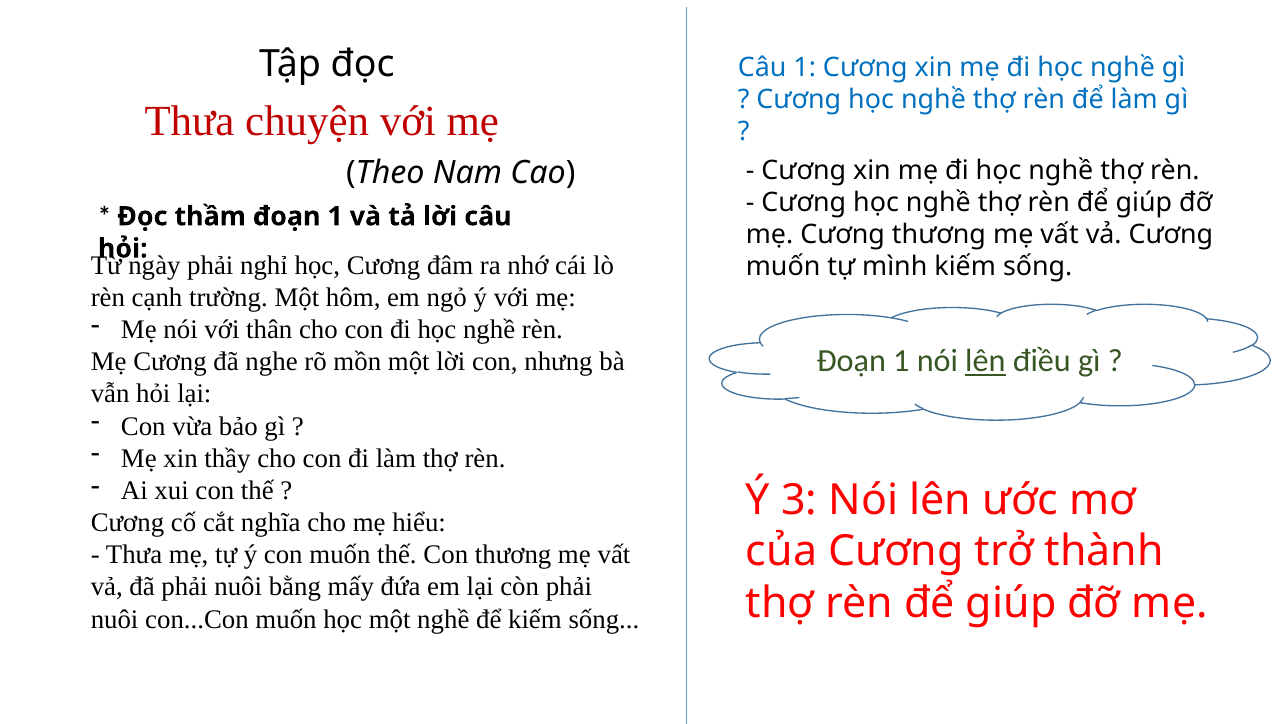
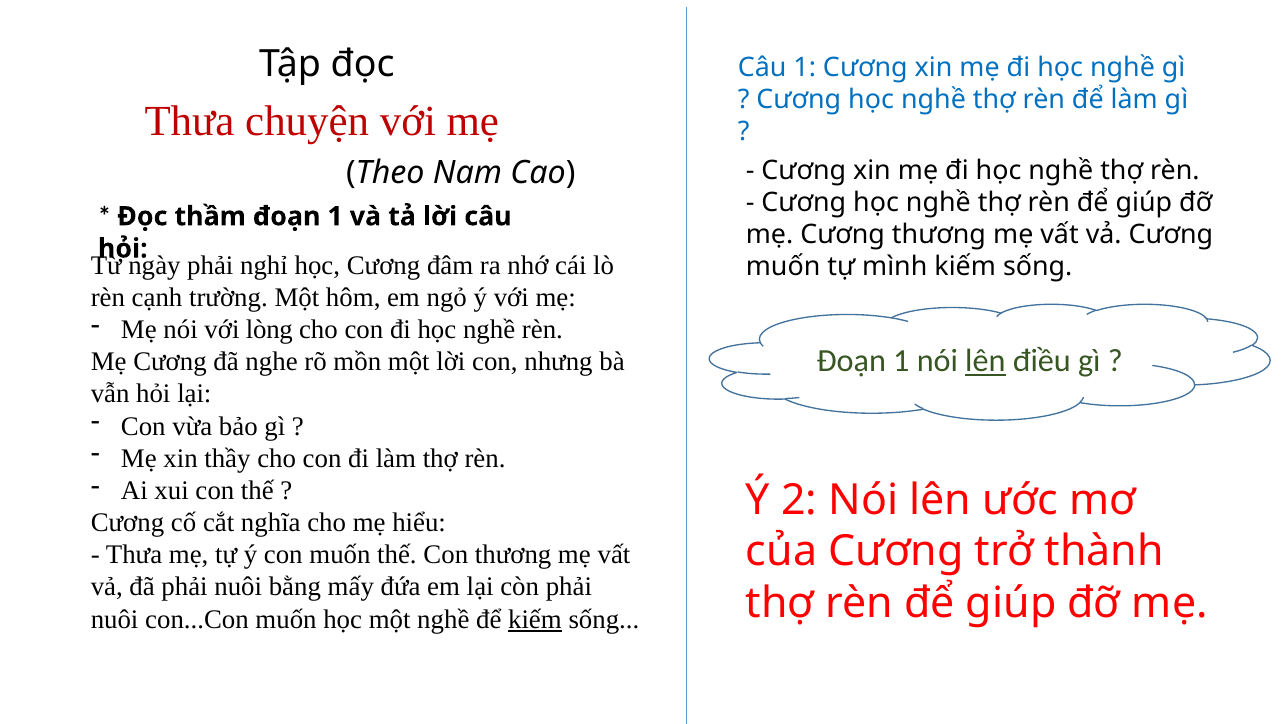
thân: thân -> lòng
3: 3 -> 2
kiếm at (535, 619) underline: none -> present
